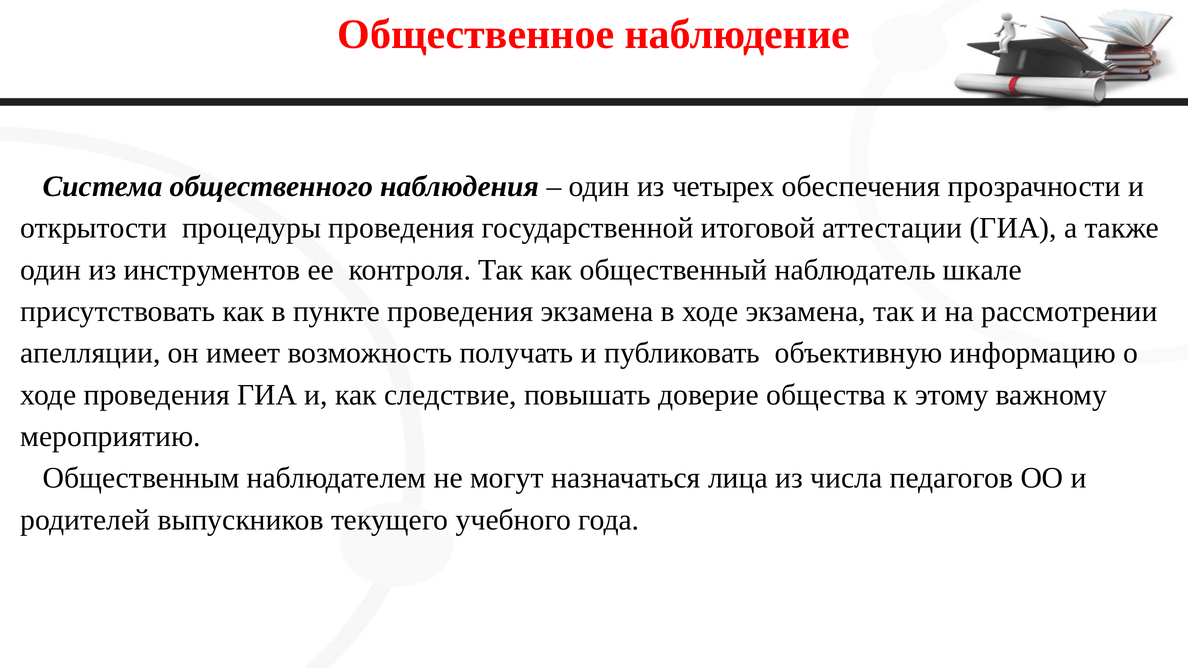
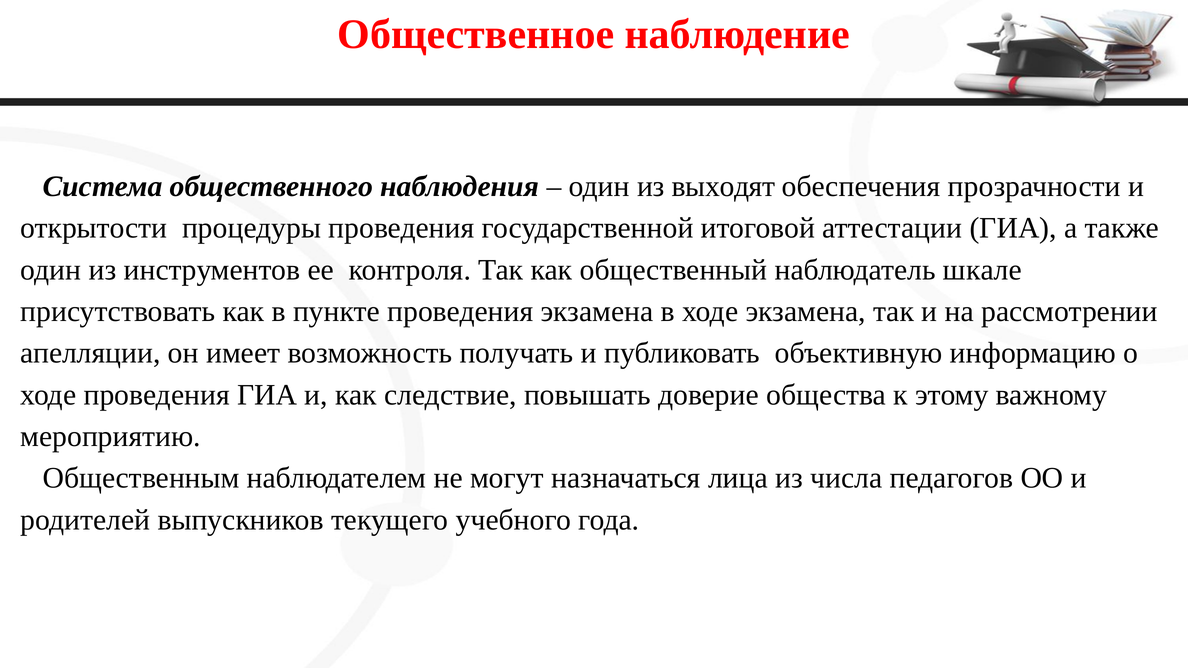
четырех: четырех -> выходят
